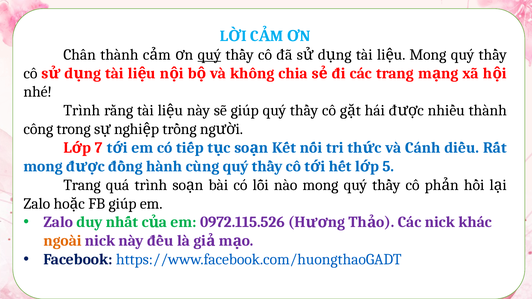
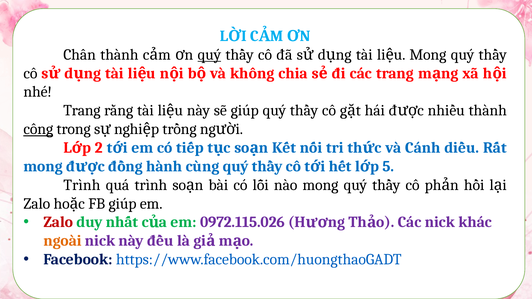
Trình at (82, 111): Trình -> Trang
công underline: none -> present
7: 7 -> 2
Trang at (82, 185): Trang -> Trình
Zalo at (58, 222) colour: purple -> red
0972.115.526: 0972.115.526 -> 0972.115.026
